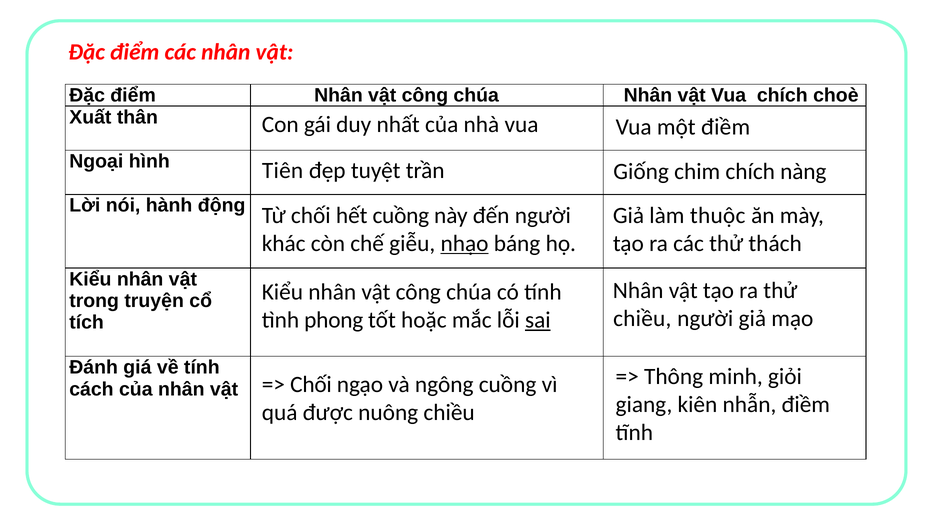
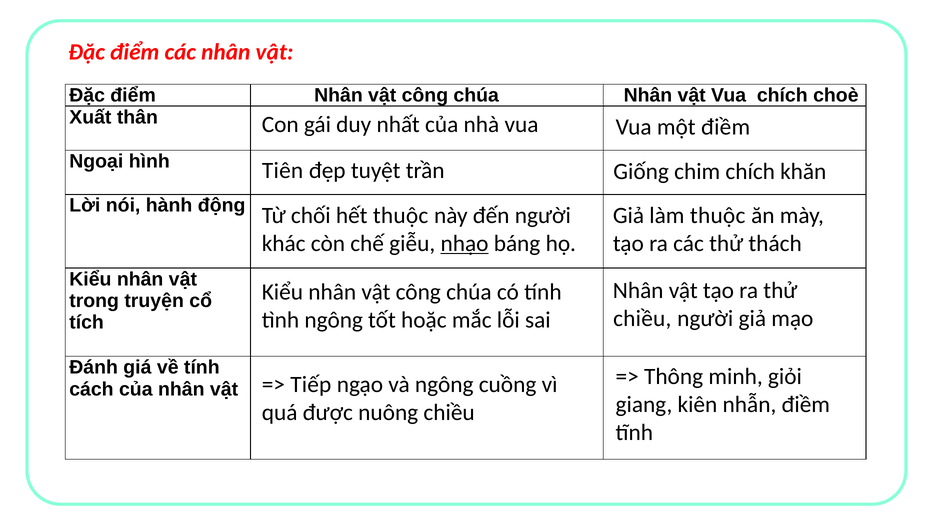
nàng: nàng -> khăn
hết cuồng: cuồng -> thuộc
tình phong: phong -> ngông
sai underline: present -> none
Chối at (311, 384): Chối -> Tiếp
